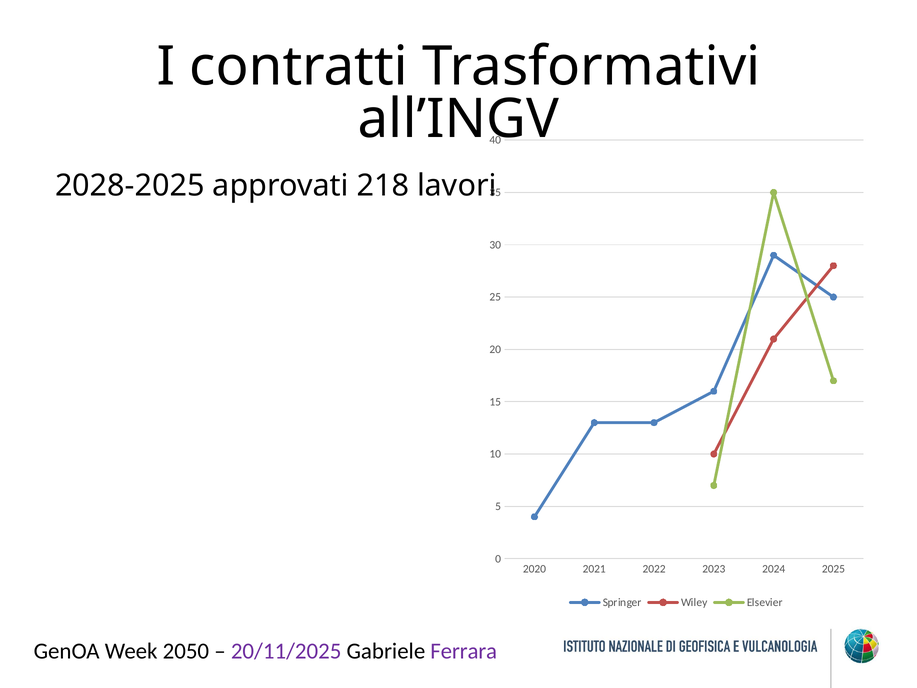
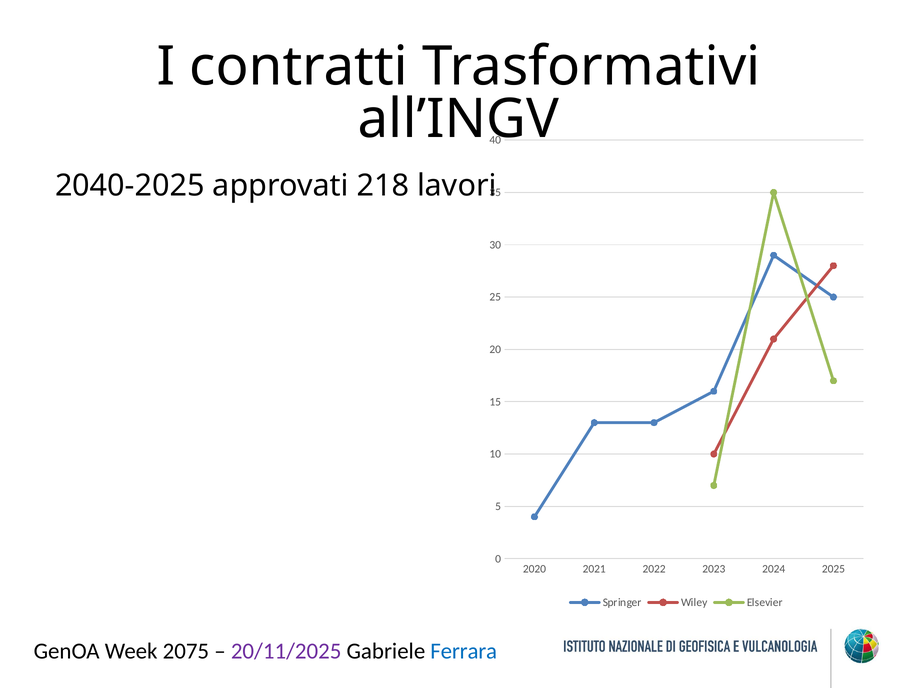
2028-2025: 2028-2025 -> 2040-2025
2050: 2050 -> 2075
Ferrara colour: purple -> blue
